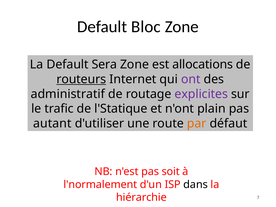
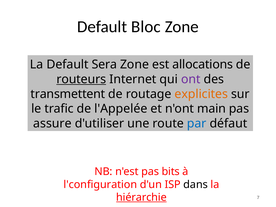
administratif: administratif -> transmettent
explicites colour: purple -> orange
l'Statique: l'Statique -> l'Appelée
plain: plain -> main
autant: autant -> assure
par colour: orange -> blue
soit: soit -> bits
l'normalement: l'normalement -> l'configuration
hiérarchie underline: none -> present
